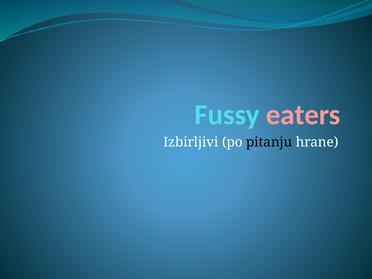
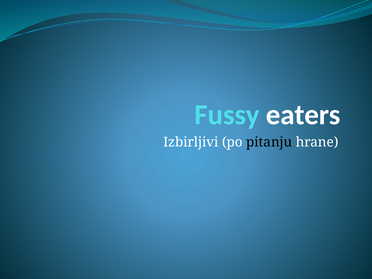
eaters colour: pink -> white
